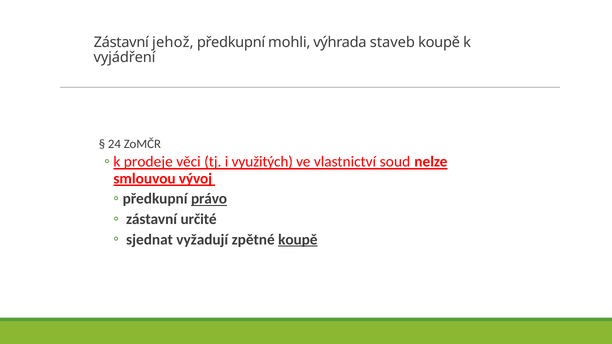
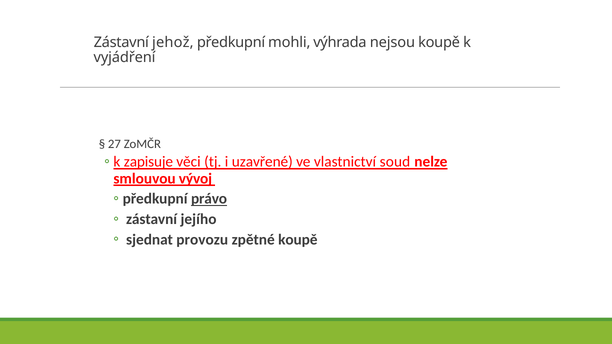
staveb: staveb -> nejsou
24: 24 -> 27
prodeje: prodeje -> zapisuje
využitých: využitých -> uzavřené
určité: určité -> jejího
vyžadují: vyžadují -> provozu
koupě at (298, 240) underline: present -> none
